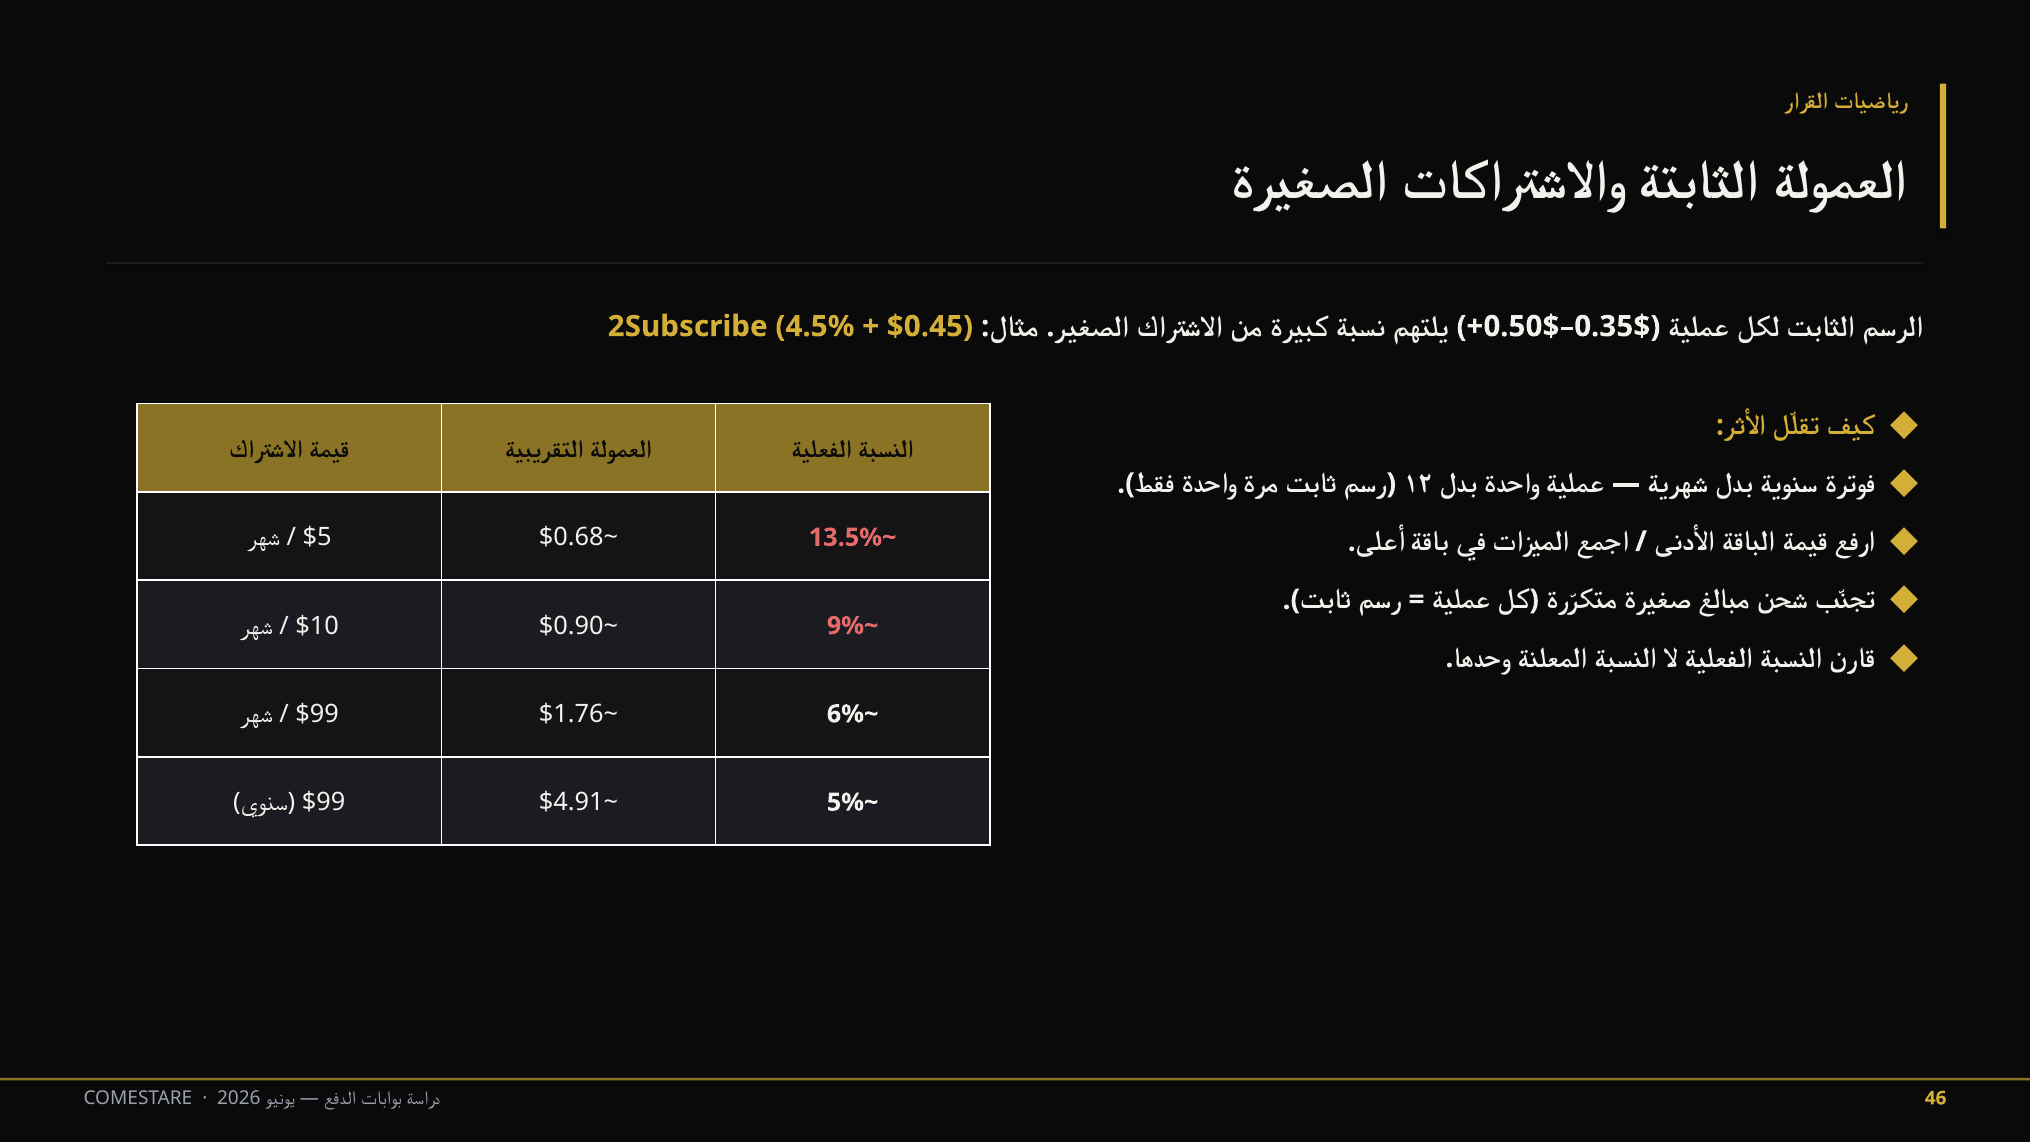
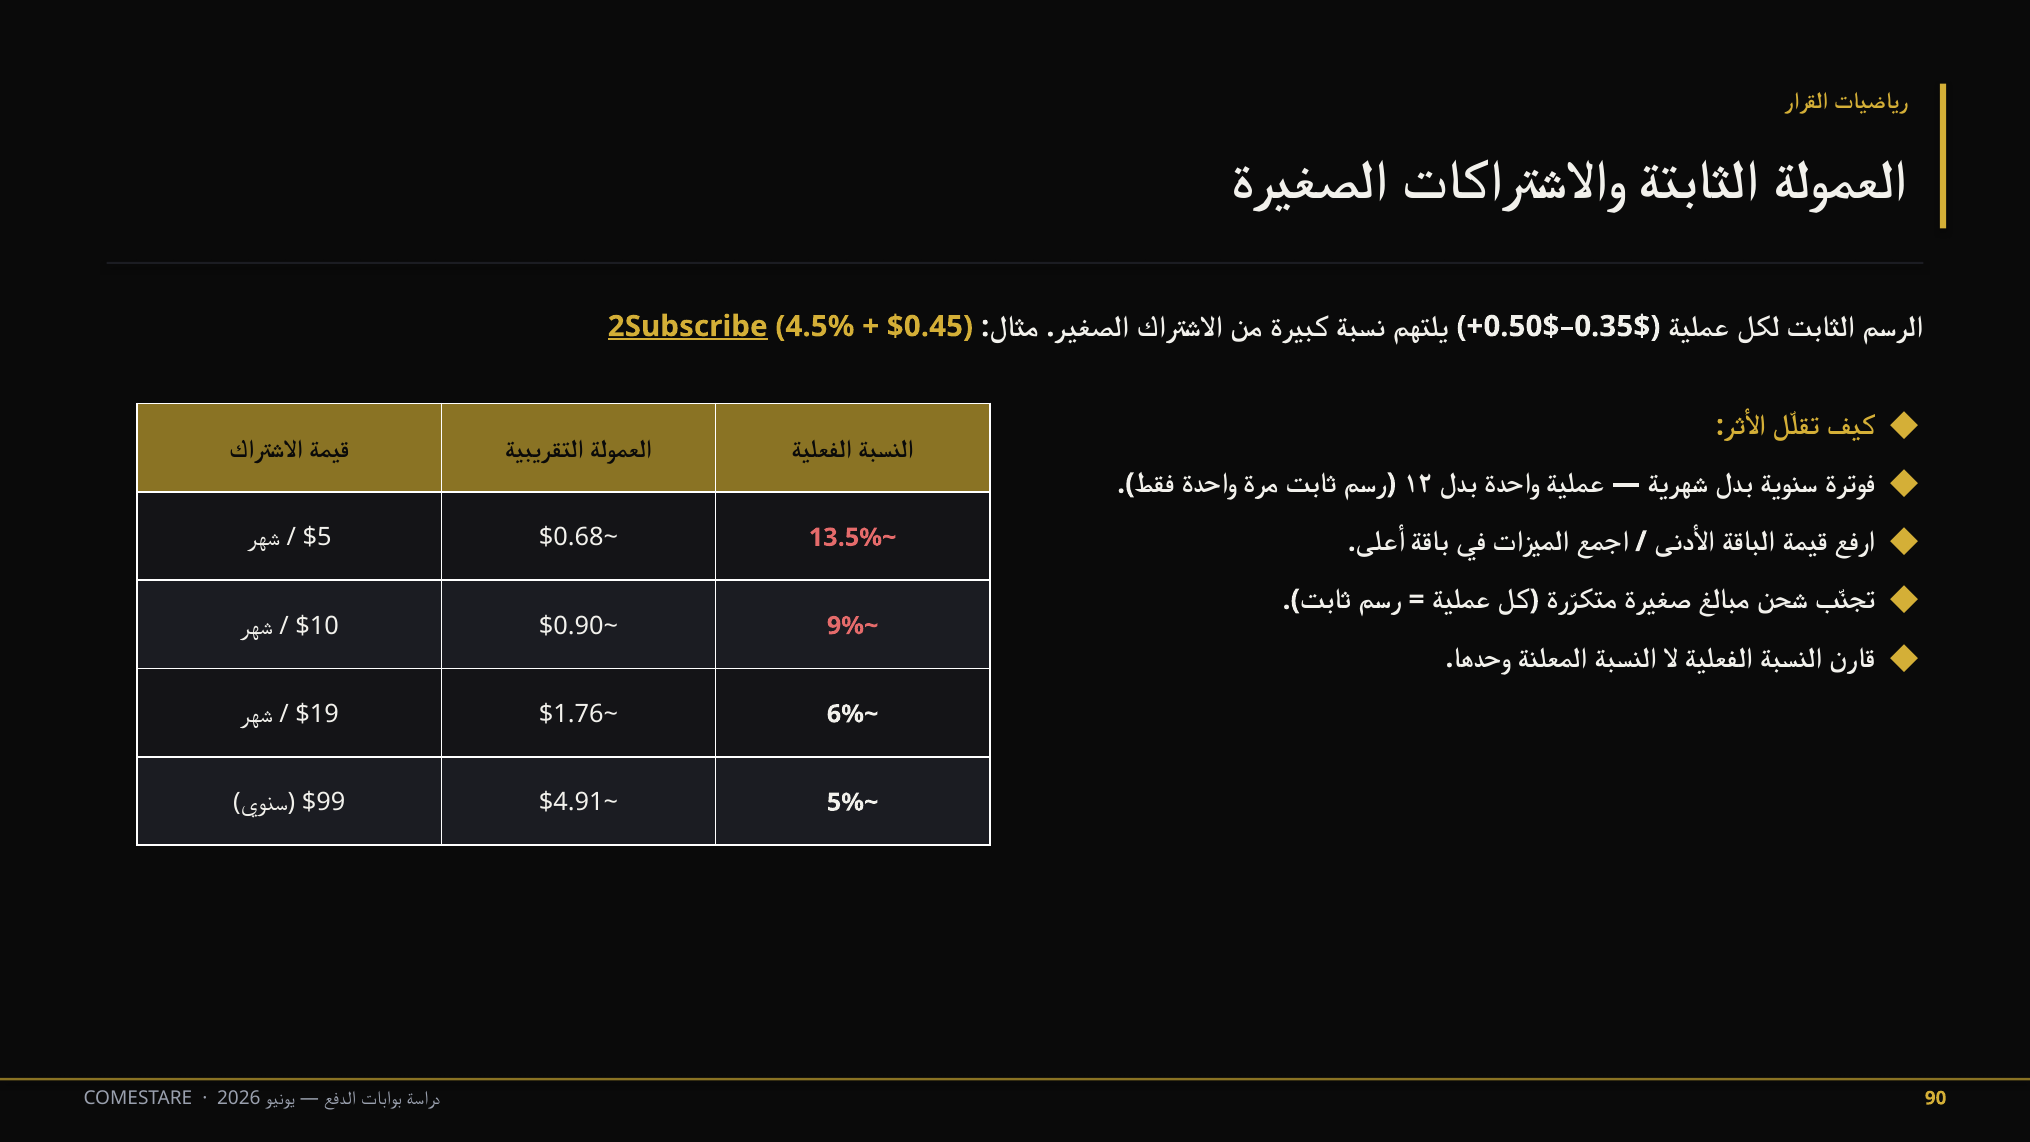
2Subscribe underline: none -> present
$99 at (317, 714): $99 -> $19
46: 46 -> 90
